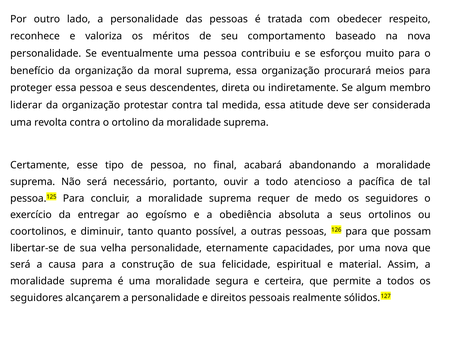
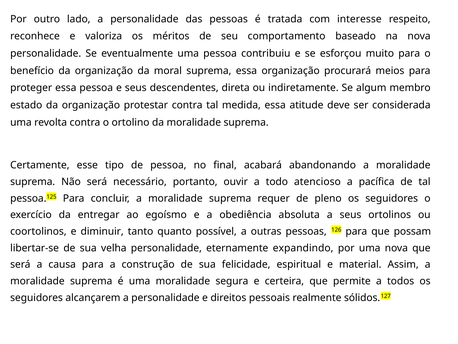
obedecer: obedecer -> interesse
liderar: liderar -> estado
medo: medo -> pleno
capacidades: capacidades -> expandindo
